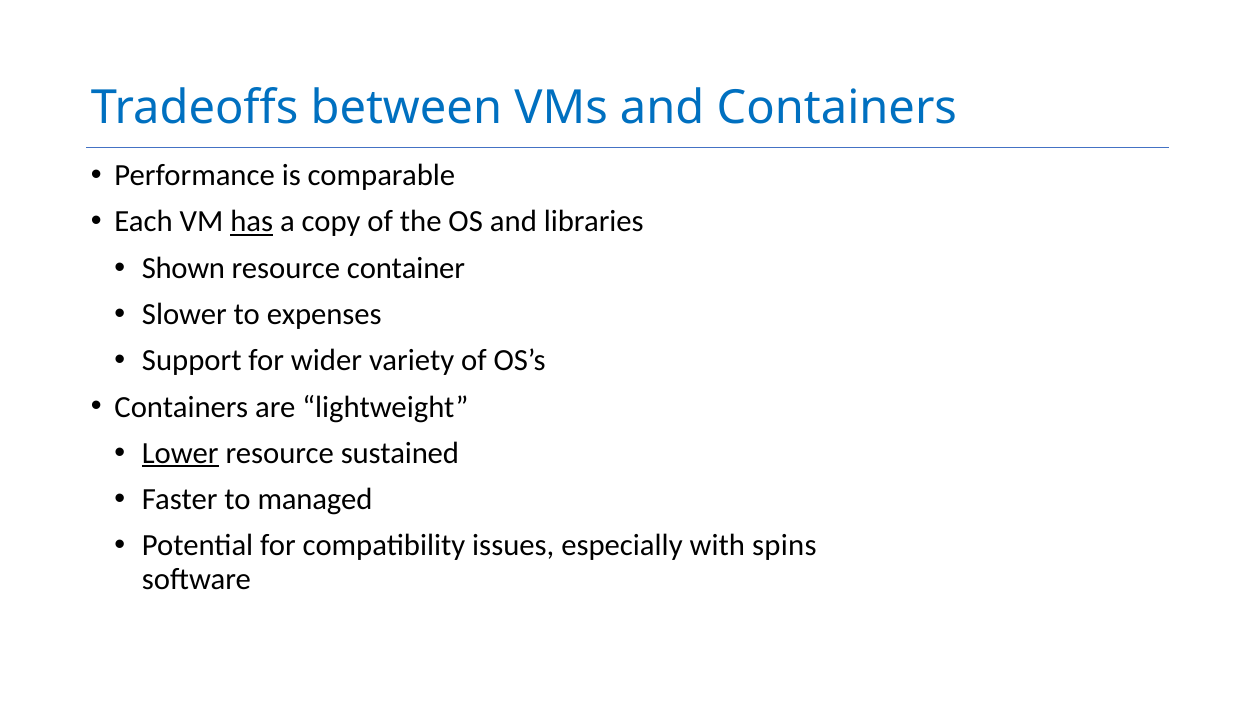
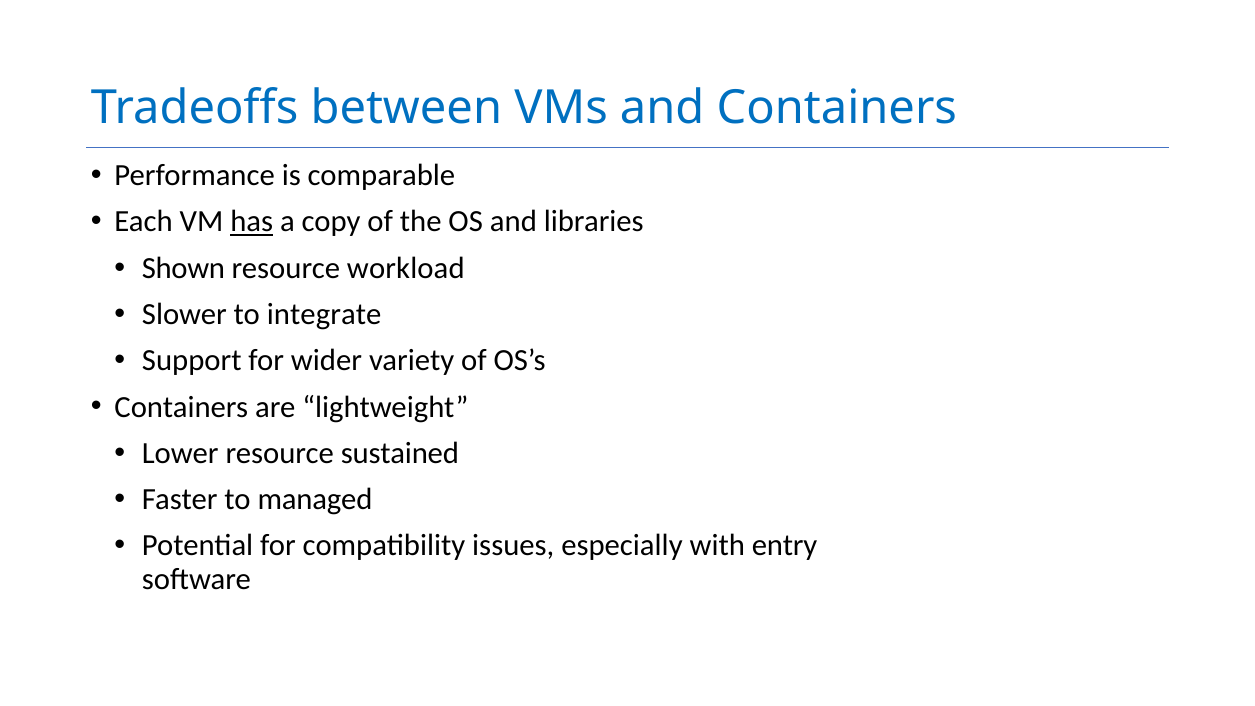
container: container -> workload
expenses: expenses -> integrate
Lower underline: present -> none
spins: spins -> entry
